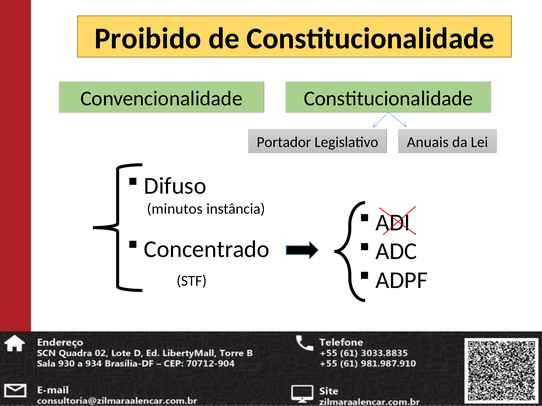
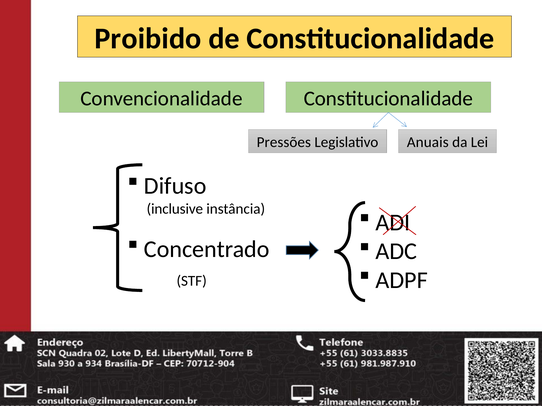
Portador: Portador -> Pressões
minutos: minutos -> inclusive
